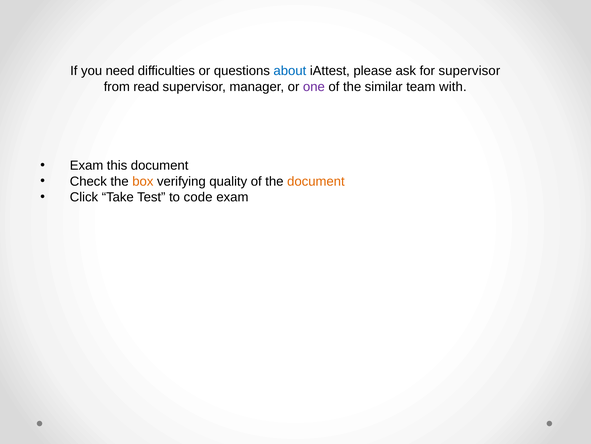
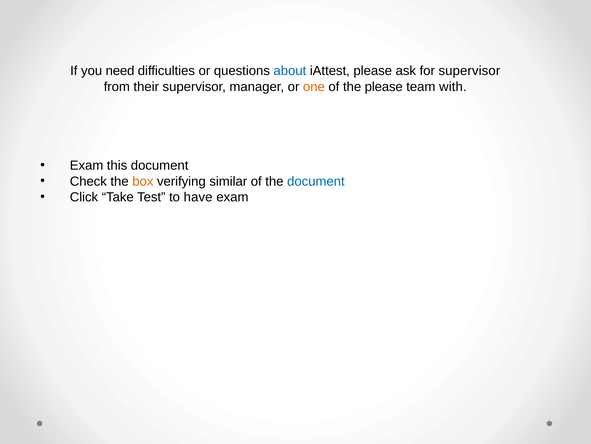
read: read -> their
one colour: purple -> orange
the similar: similar -> please
quality: quality -> similar
document at (316, 181) colour: orange -> blue
code: code -> have
